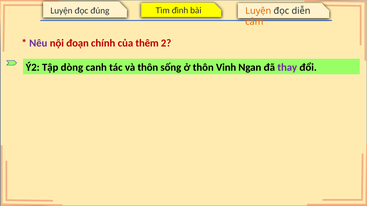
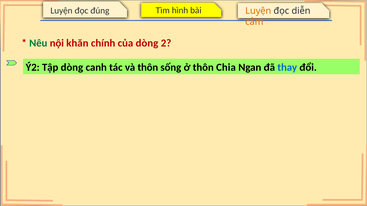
đình: đình -> hình
Nêu colour: purple -> green
đoạn: đoạn -> khăn
của thêm: thêm -> dòng
Vinh: Vinh -> Chia
thay colour: purple -> blue
